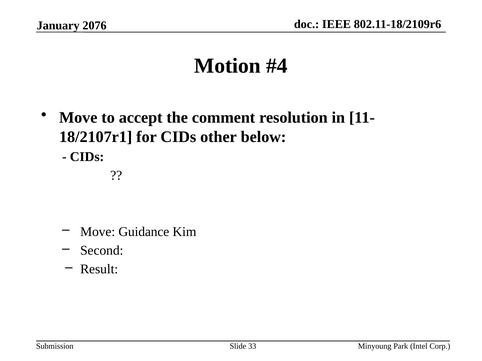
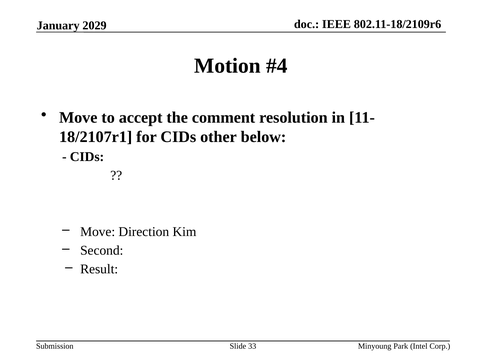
2076: 2076 -> 2029
Guidance: Guidance -> Direction
